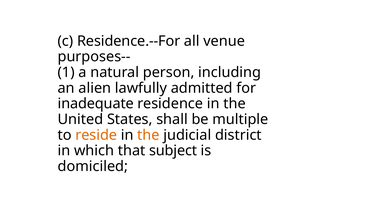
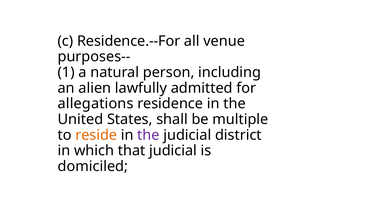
inadequate: inadequate -> allegations
the at (148, 135) colour: orange -> purple
that subject: subject -> judicial
